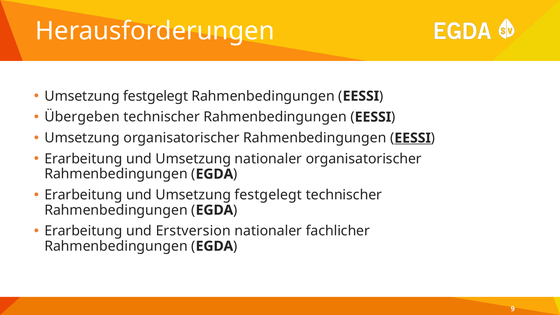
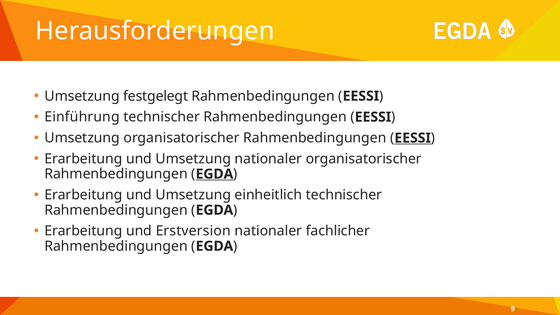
Übergeben: Übergeben -> Einführung
EGDA at (214, 174) underline: none -> present
und Umsetzung festgelegt: festgelegt -> einheitlich
